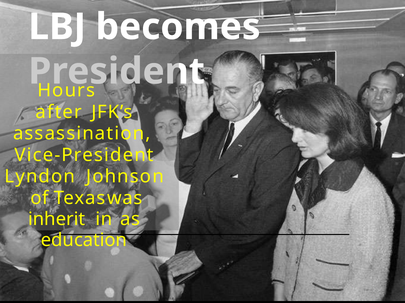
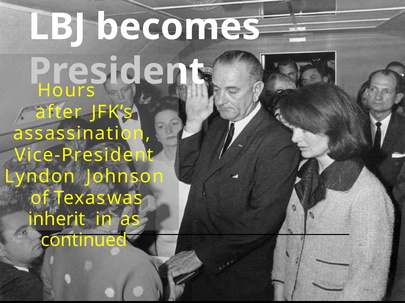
education: education -> continued
